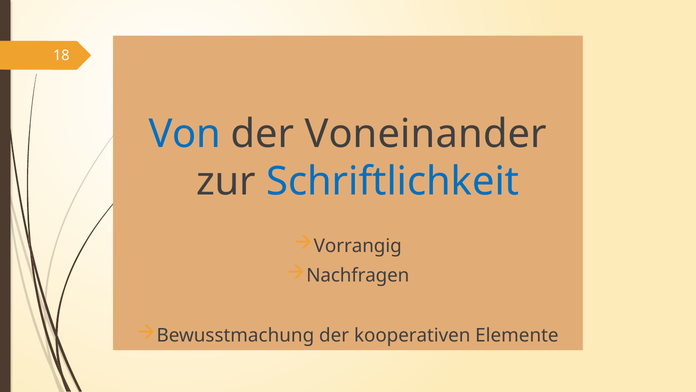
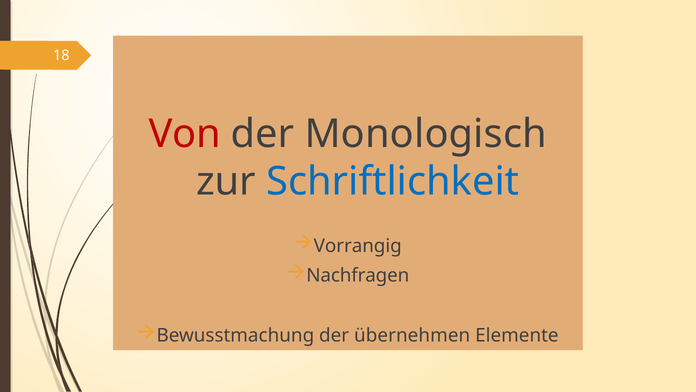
Von colour: blue -> red
Voneinander: Voneinander -> Monologisch
kooperativen: kooperativen -> übernehmen
